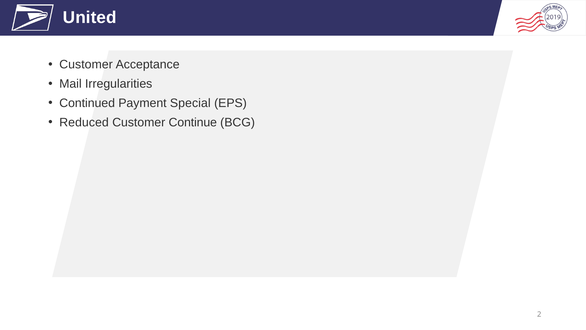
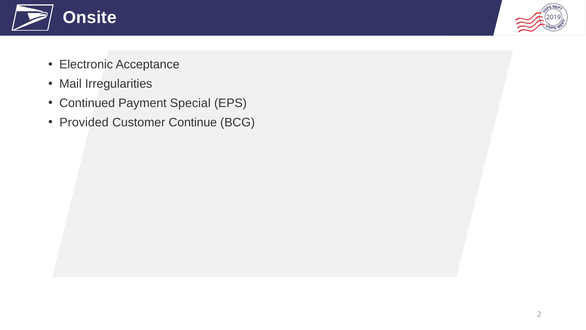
United: United -> Onsite
Customer at (86, 64): Customer -> Electronic
Reduced: Reduced -> Provided
